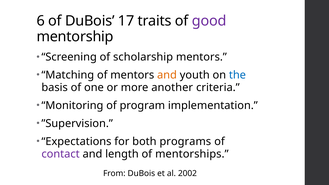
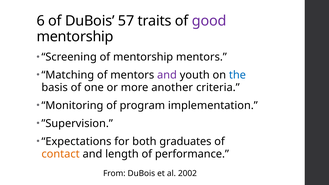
17: 17 -> 57
of scholarship: scholarship -> mentorship
and at (167, 75) colour: orange -> purple
programs: programs -> graduates
contact colour: purple -> orange
mentorships: mentorships -> performance
